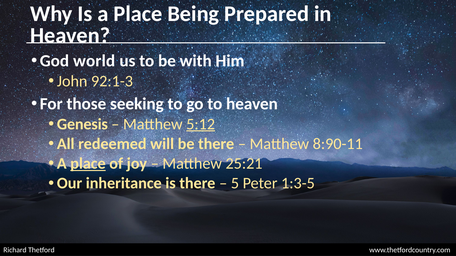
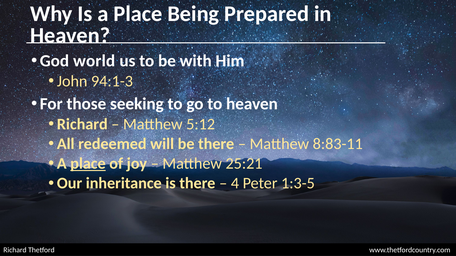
92:1-3: 92:1-3 -> 94:1-3
Genesis at (82, 124): Genesis -> Richard
5:12 underline: present -> none
8:90-11: 8:90-11 -> 8:83-11
5: 5 -> 4
